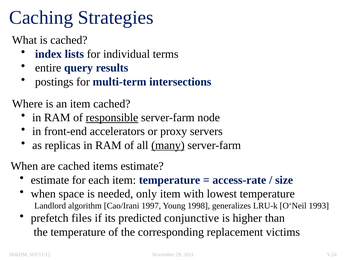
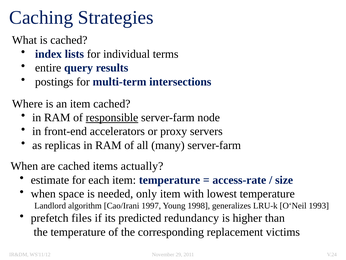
many underline: present -> none
items estimate: estimate -> actually
conjunctive: conjunctive -> redundancy
